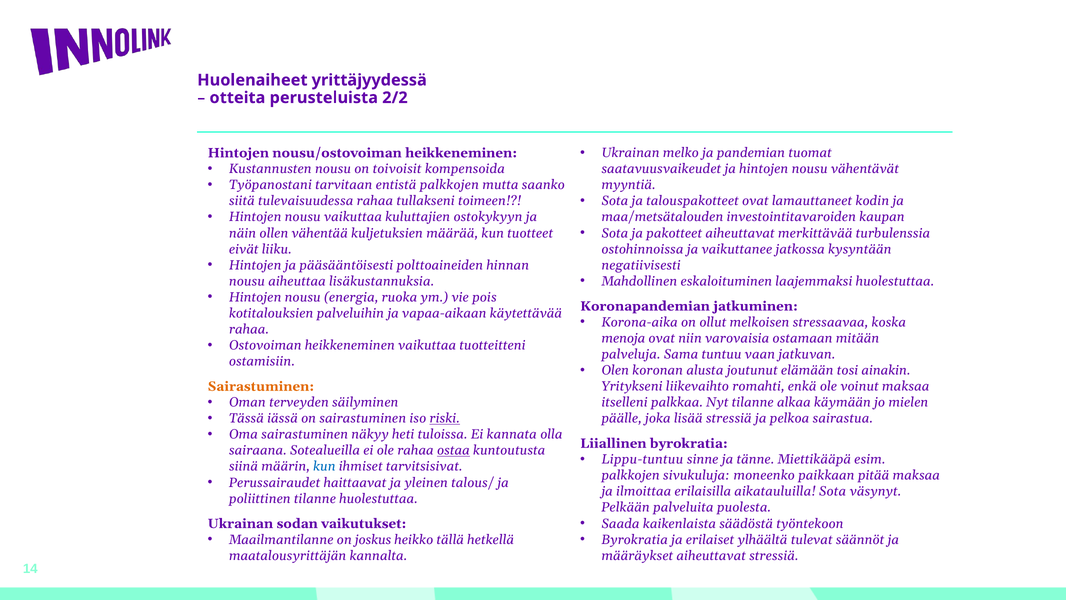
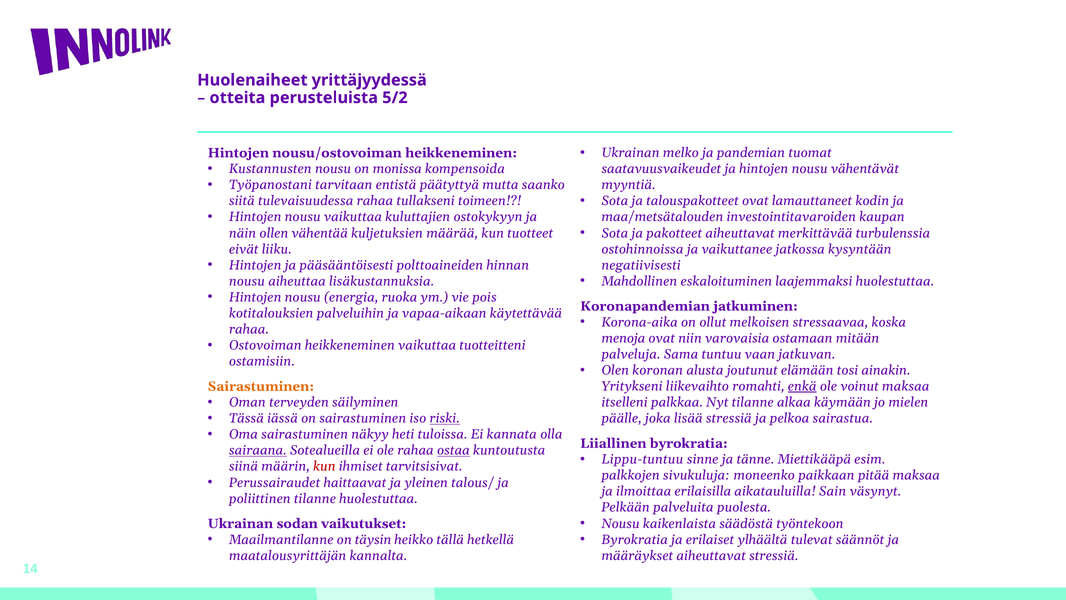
2/2: 2/2 -> 5/2
toivoisit: toivoisit -> monissa
entistä palkkojen: palkkojen -> päätyttyä
enkä underline: none -> present
sairaana underline: none -> present
kun at (324, 466) colour: blue -> red
aikatauluilla Sota: Sota -> Sain
Saada at (621, 523): Saada -> Nousu
joskus: joskus -> täysin
